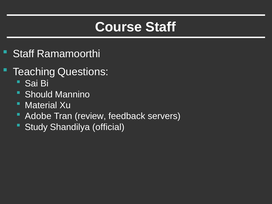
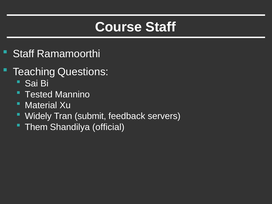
Should: Should -> Tested
Adobe: Adobe -> Widely
review: review -> submit
Study: Study -> Them
